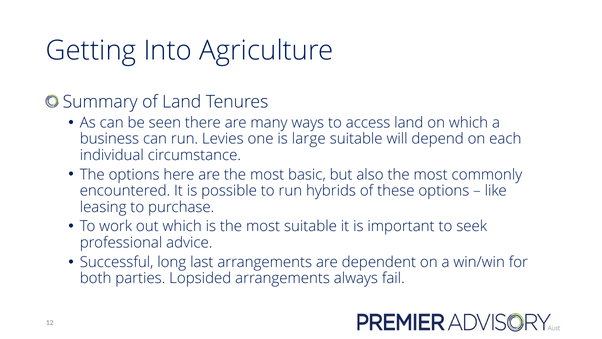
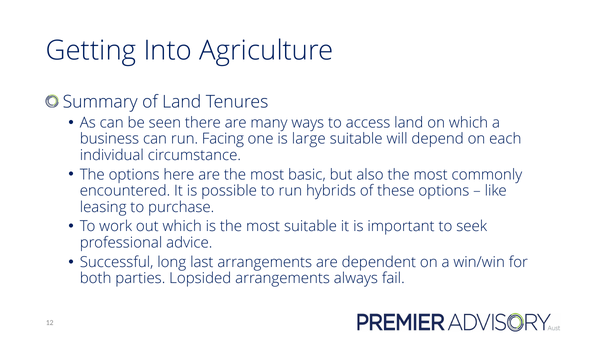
Levies: Levies -> Facing
